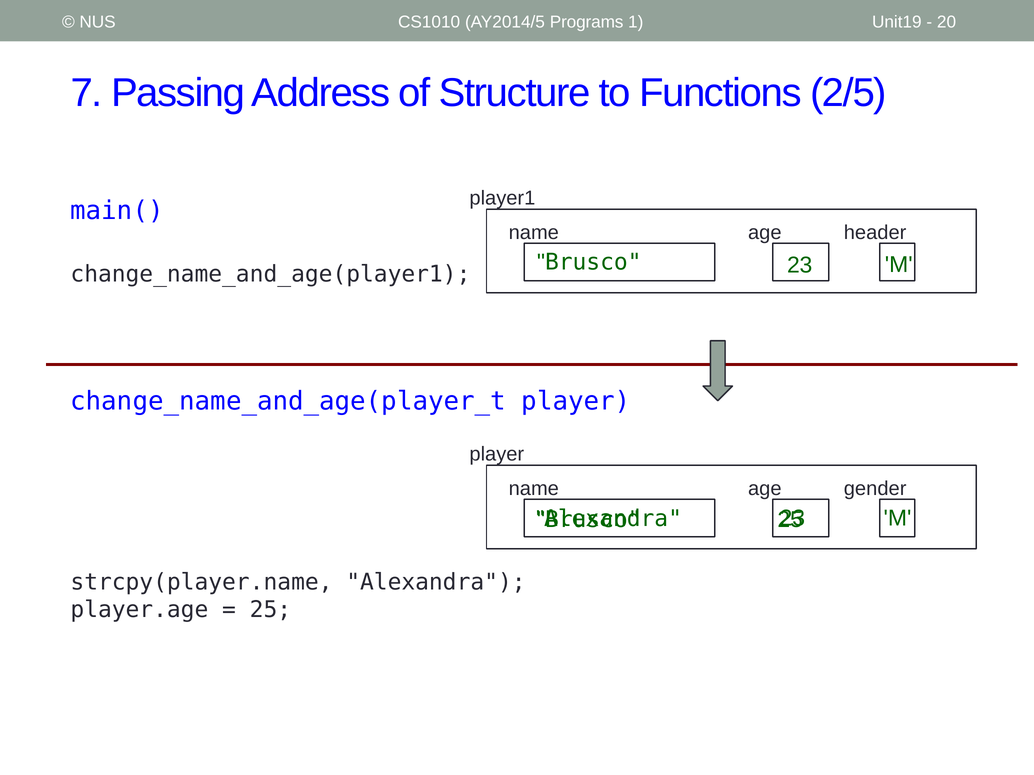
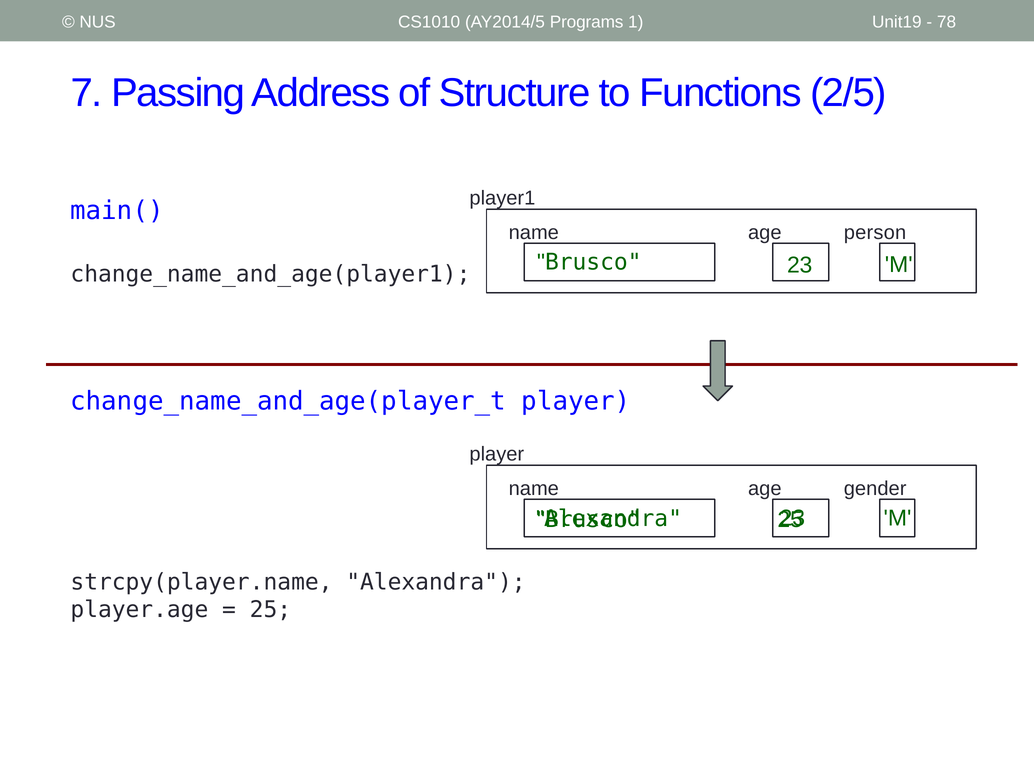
20: 20 -> 78
header: header -> person
